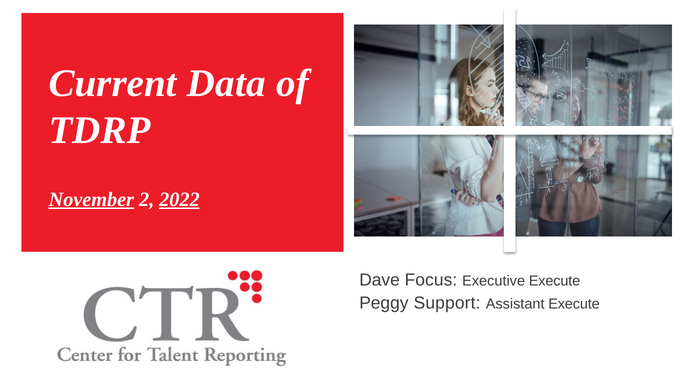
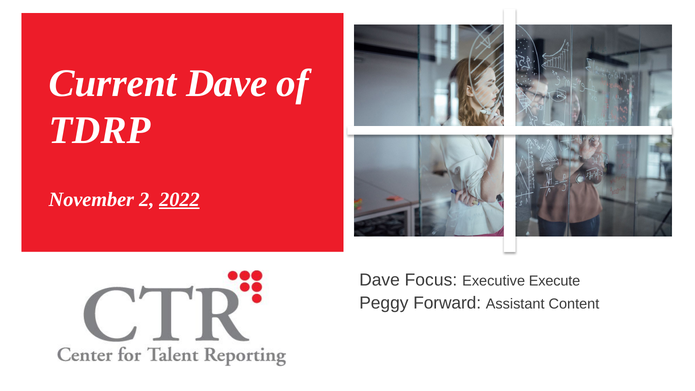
Current Data: Data -> Dave
November underline: present -> none
Support: Support -> Forward
Assistant Execute: Execute -> Content
